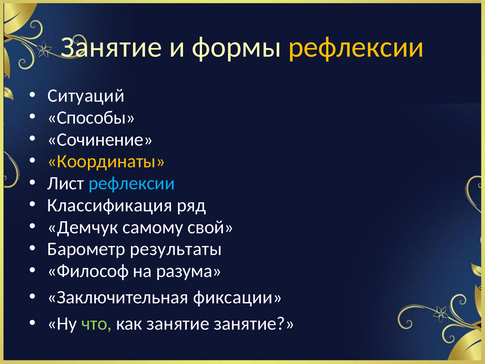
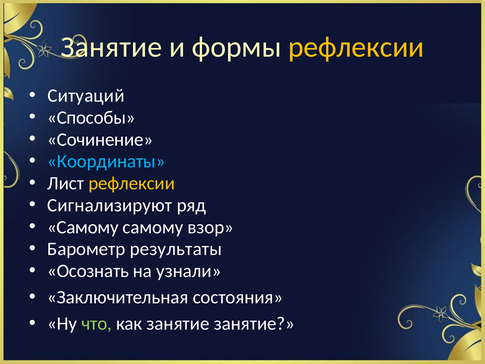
Координаты colour: yellow -> light blue
рефлексии at (132, 183) colour: light blue -> yellow
Классификация: Классификация -> Сигнализируют
Демчук at (83, 227): Демчук -> Самому
свой: свой -> взор
Философ: Философ -> Осознать
разума: разума -> узнали
фиксации: фиксации -> состояния
